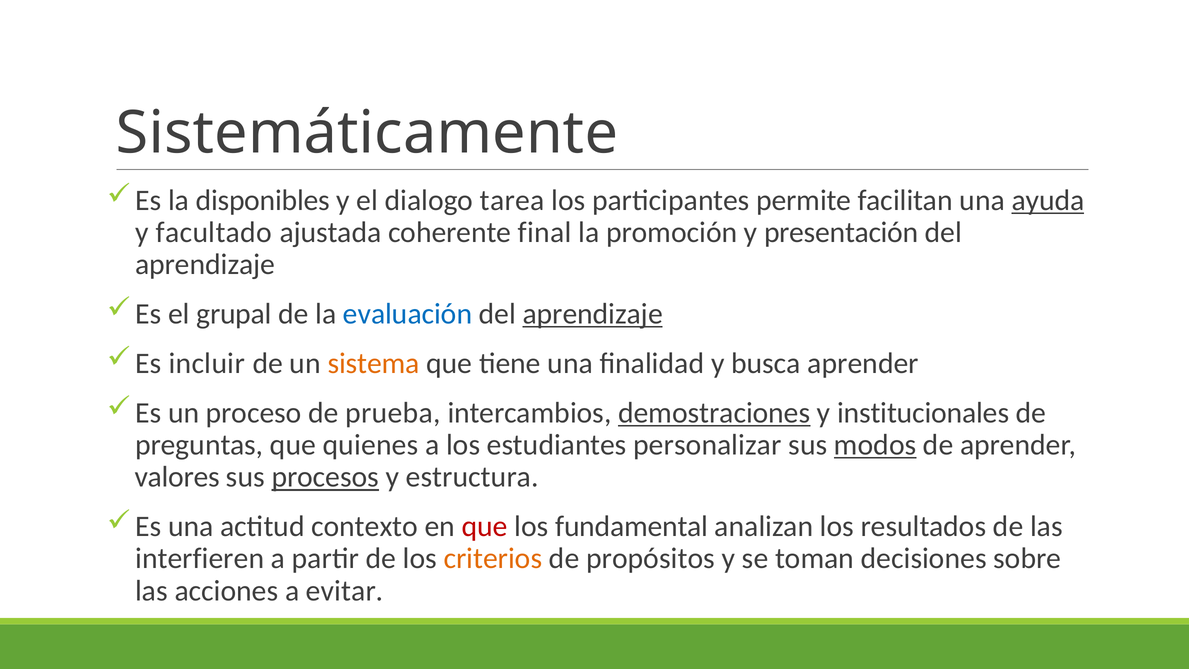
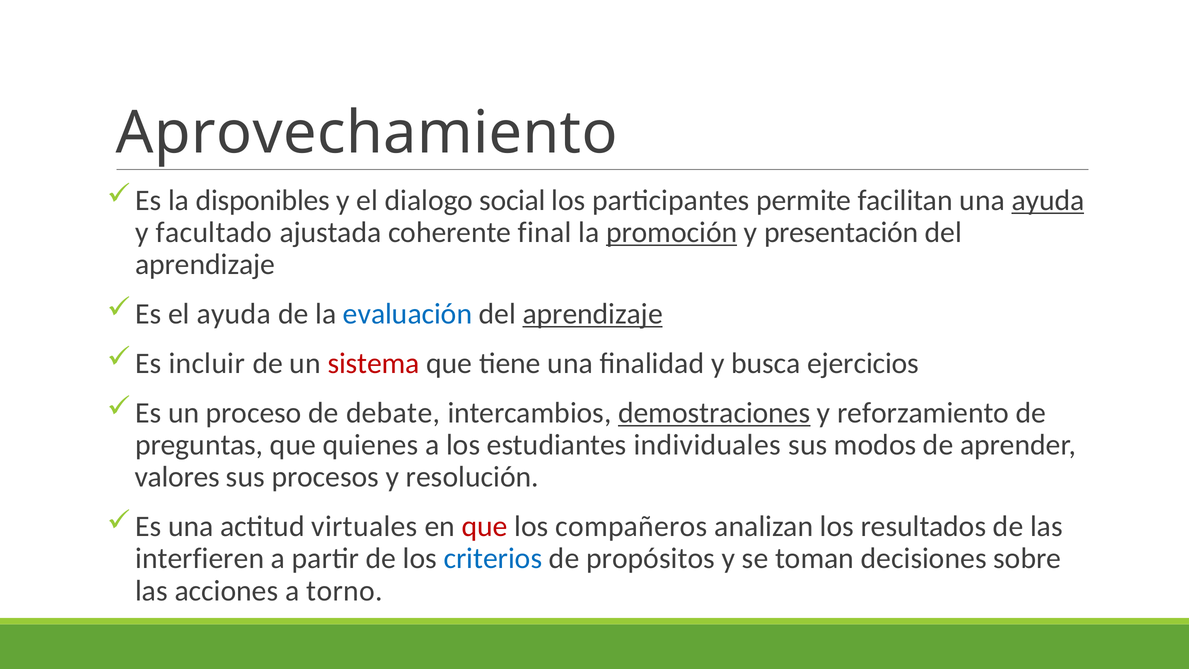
Sistemáticamente: Sistemáticamente -> Aprovechamiento
tarea: tarea -> social
promoción underline: none -> present
el grupal: grupal -> ayuda
sistema colour: orange -> red
busca aprender: aprender -> ejercicios
prueba: prueba -> debate
institucionales: institucionales -> reforzamiento
personalizar: personalizar -> individuales
modos underline: present -> none
procesos underline: present -> none
estructura: estructura -> resolución
contexto: contexto -> virtuales
fundamental: fundamental -> compañeros
criterios colour: orange -> blue
evitar: evitar -> torno
